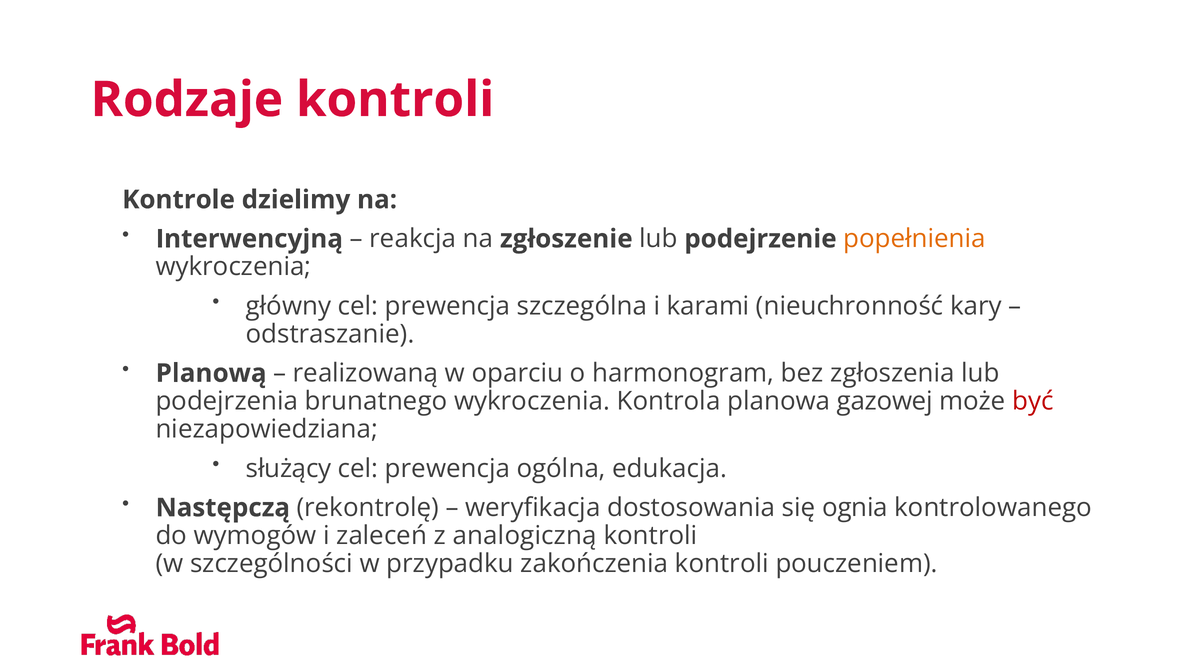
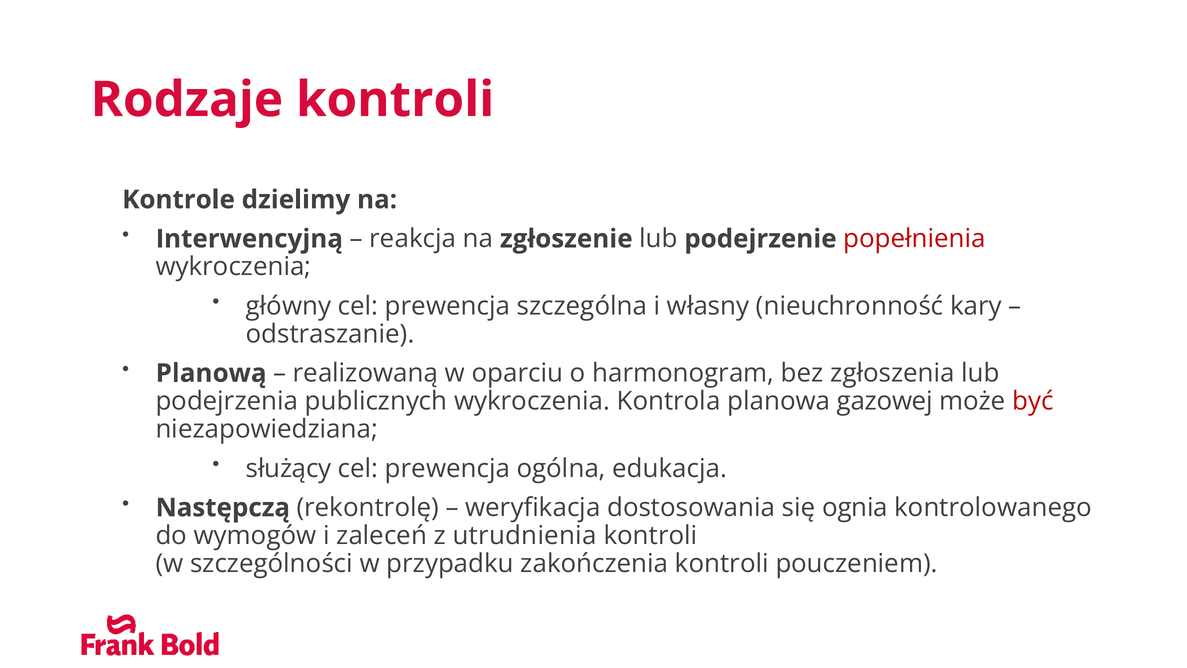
popełnienia colour: orange -> red
karami: karami -> własny
brunatnego: brunatnego -> publicznych
analogiczną: analogiczną -> utrudnienia
